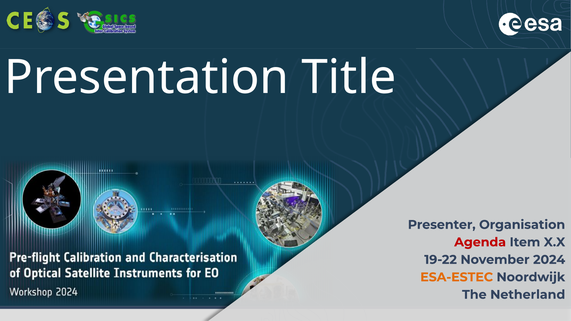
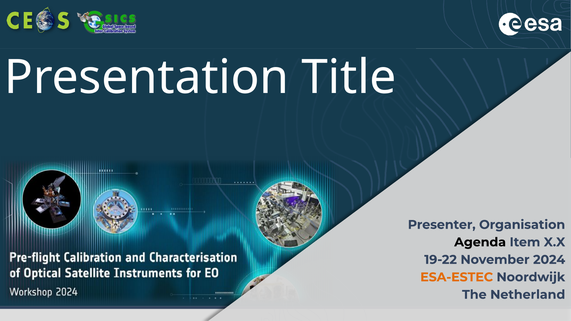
Agenda colour: red -> black
